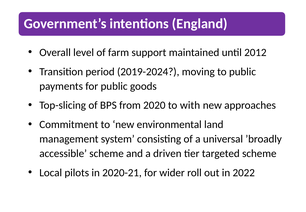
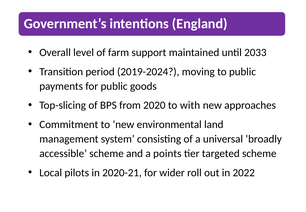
2012: 2012 -> 2033
driven: driven -> points
